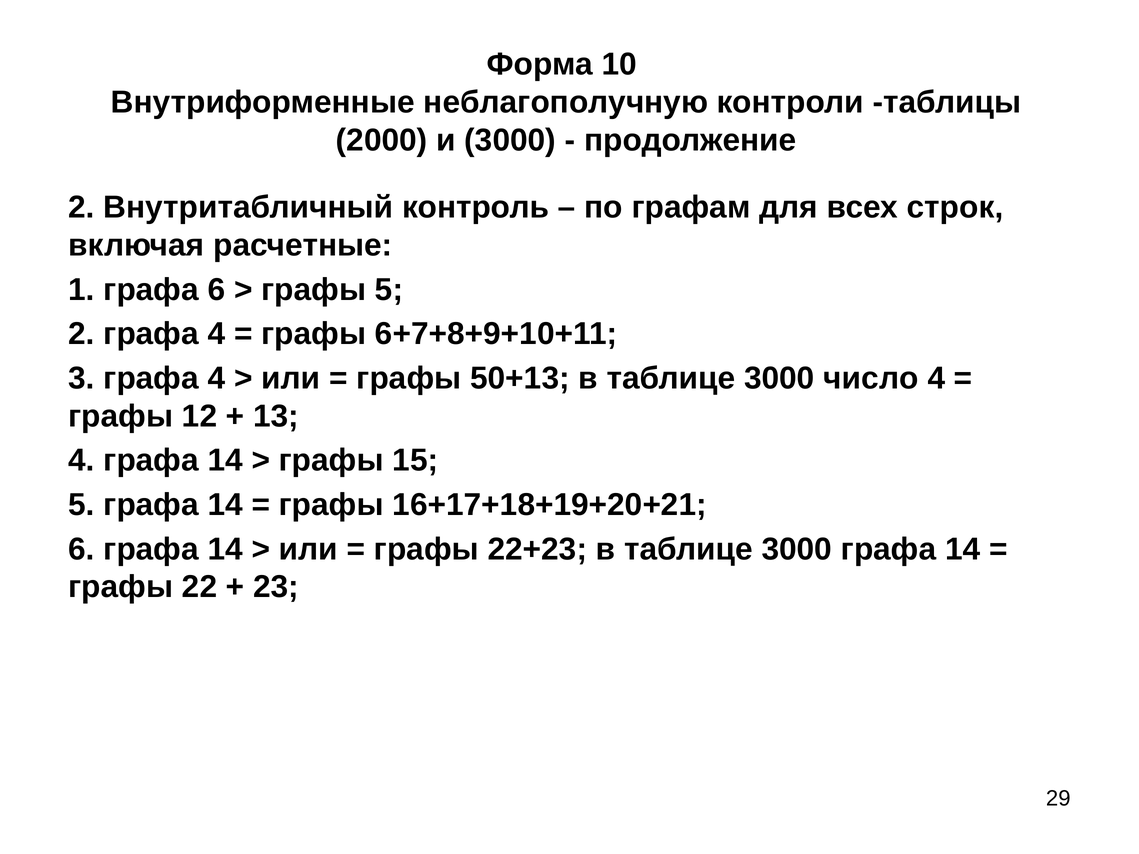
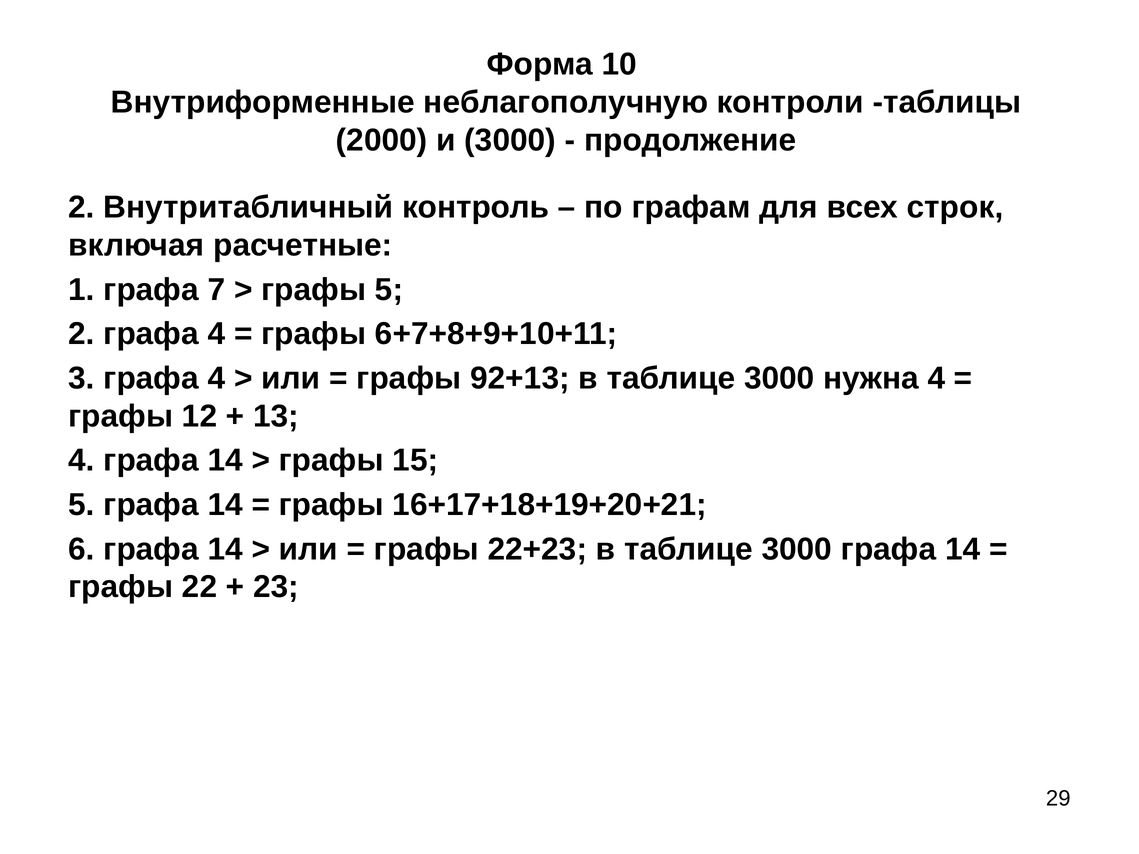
графа 6: 6 -> 7
50+13: 50+13 -> 92+13
число: число -> нужна
